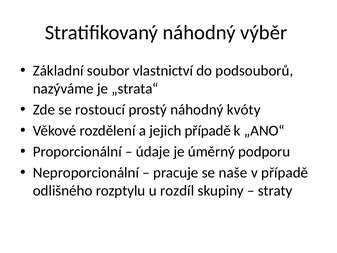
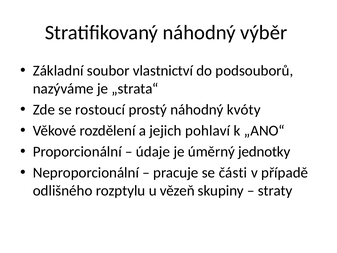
jejich případě: případě -> pohlaví
podporu: podporu -> jednotky
naše: naše -> části
rozdíl: rozdíl -> vězeň
